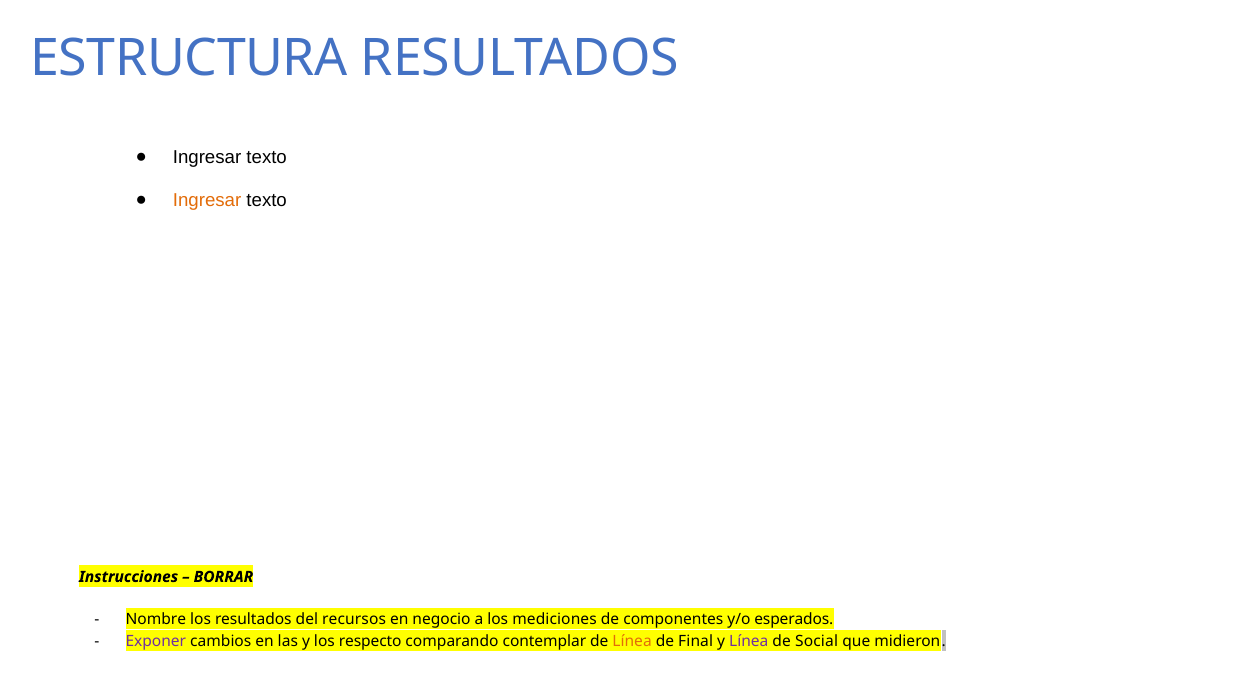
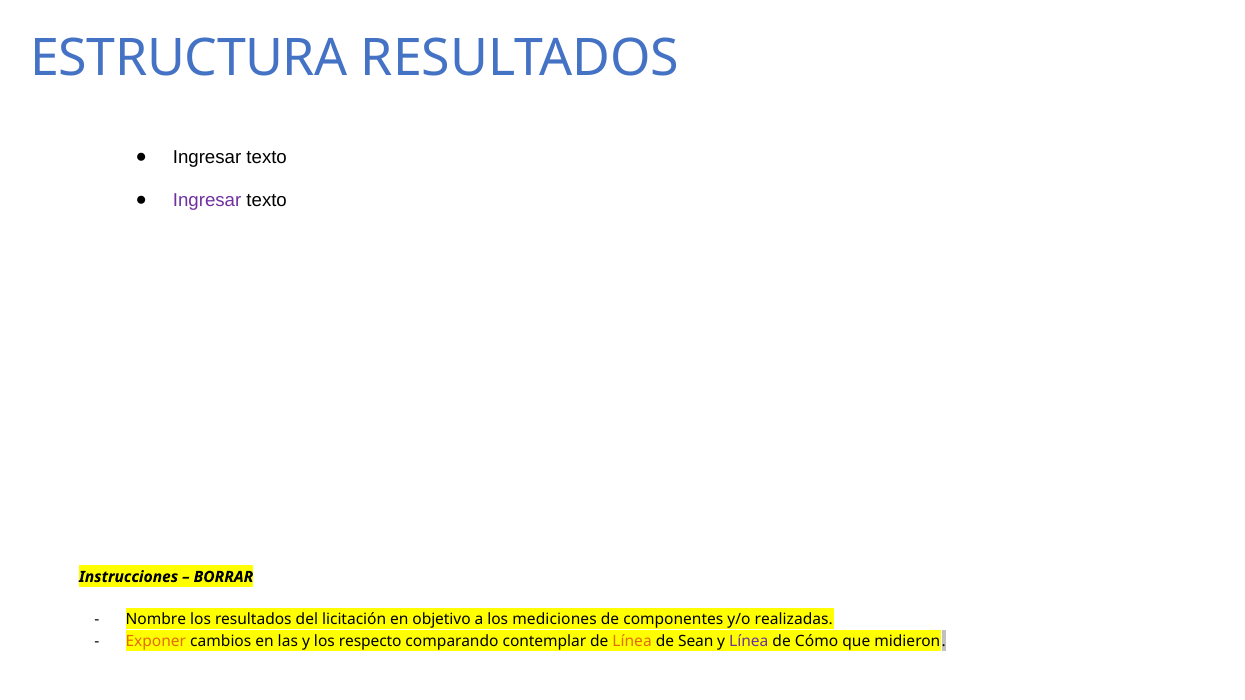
Ingresar at (207, 200) colour: orange -> purple
recursos: recursos -> licitación
negocio: negocio -> objetivo
esperados: esperados -> realizadas
Exponer colour: purple -> orange
Final: Final -> Sean
Social: Social -> Cómo
